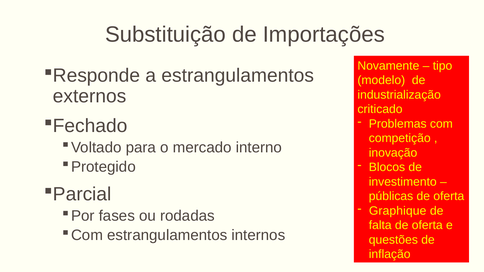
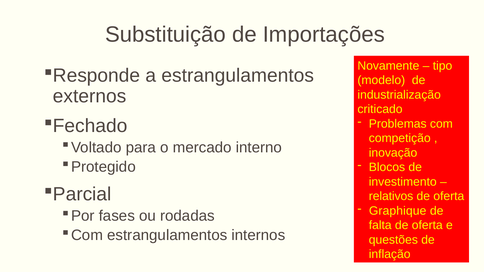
públicas: públicas -> relativos
